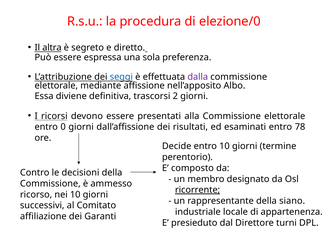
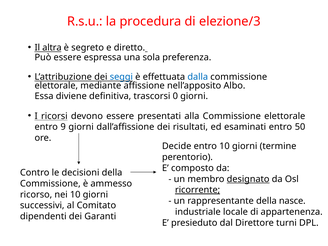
elezione/0: elezione/0 -> elezione/3
dalla colour: purple -> blue
2: 2 -> 0
0: 0 -> 9
78: 78 -> 50
designato underline: none -> present
siano: siano -> nasce
affiliazione: affiliazione -> dipendenti
